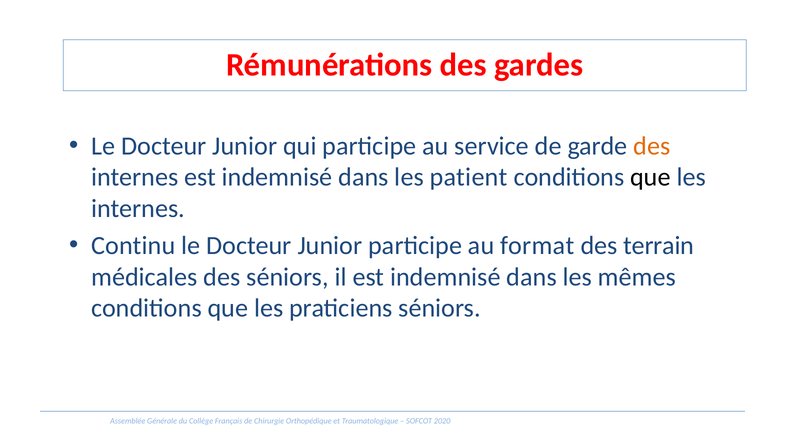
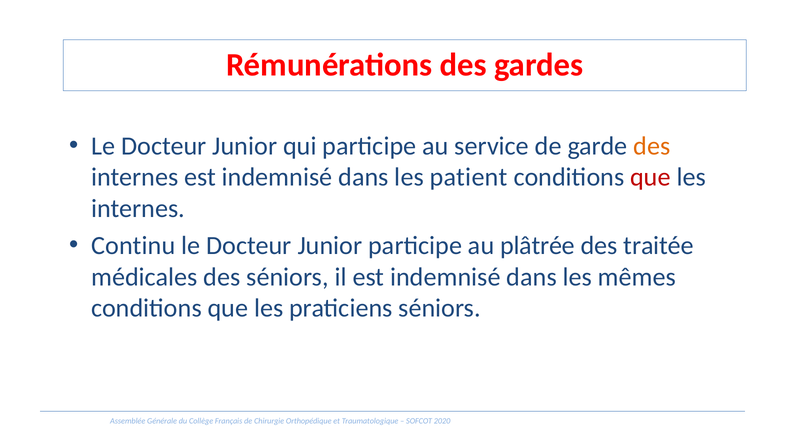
que at (650, 177) colour: black -> red
format: format -> plâtrée
terrain: terrain -> traitée
